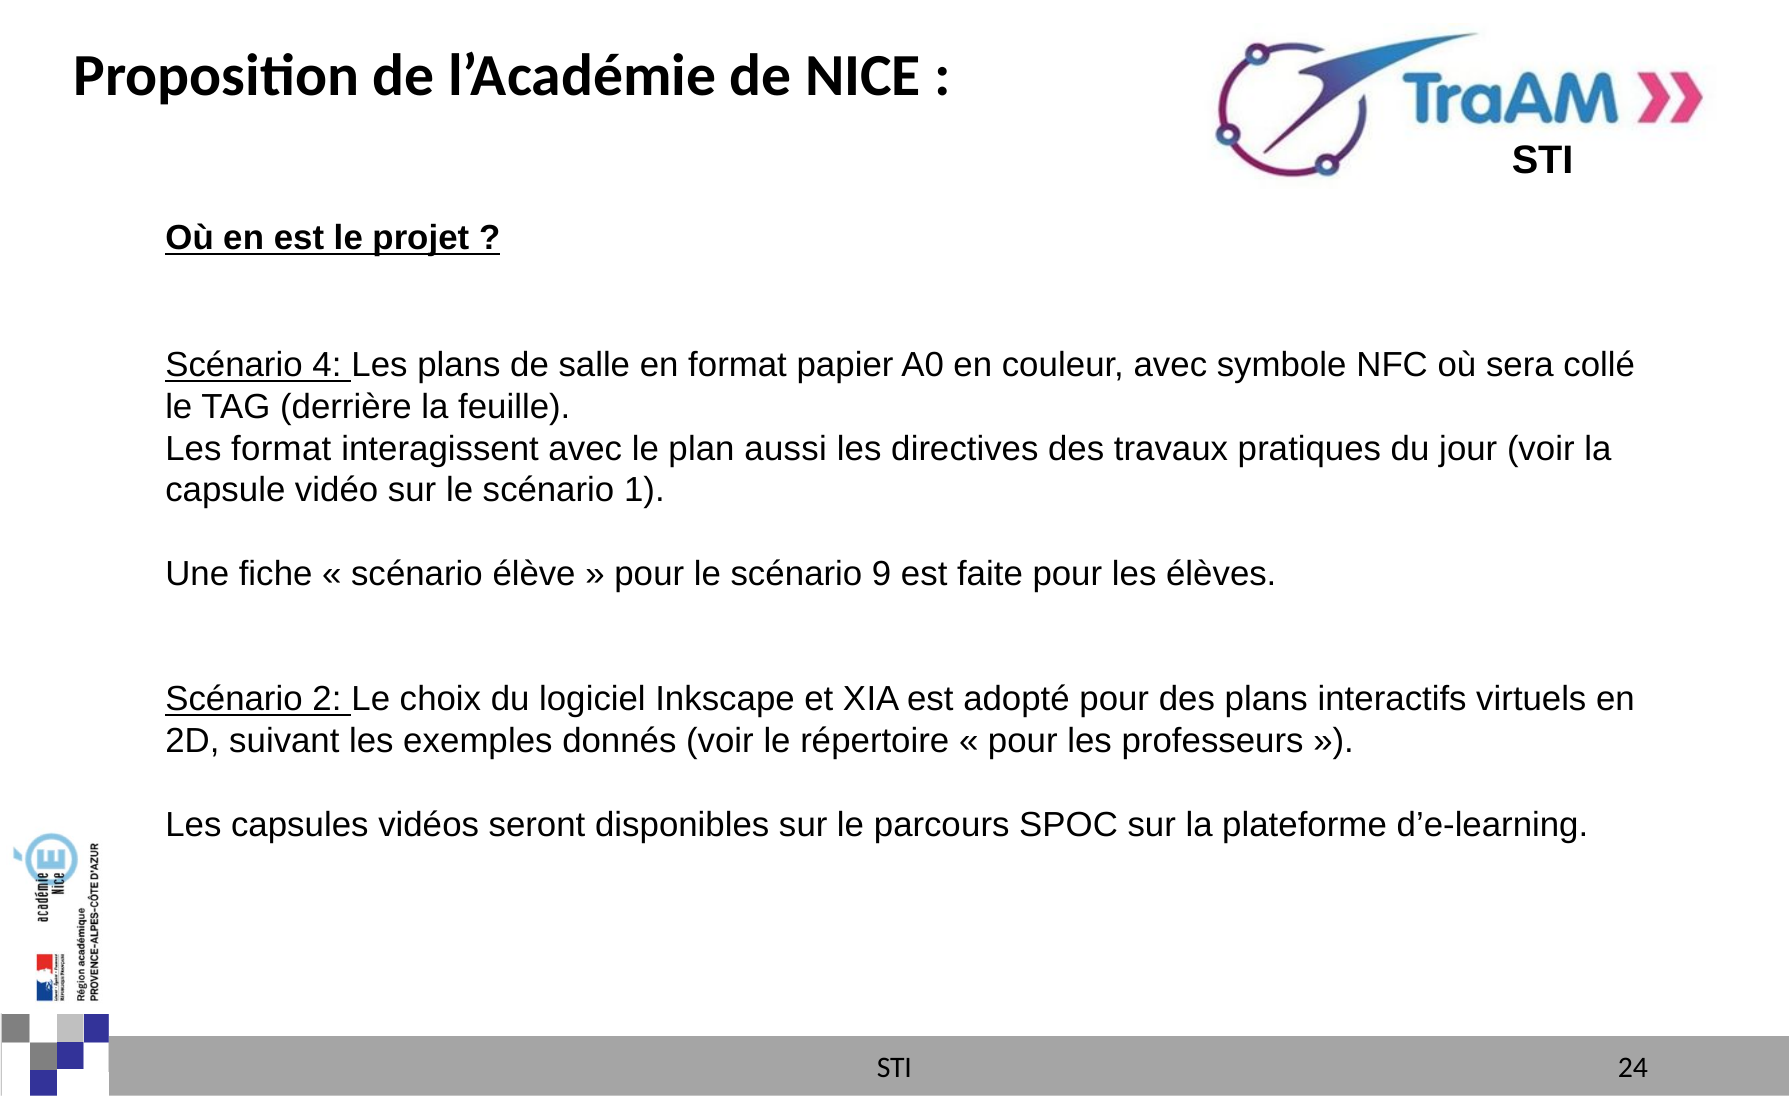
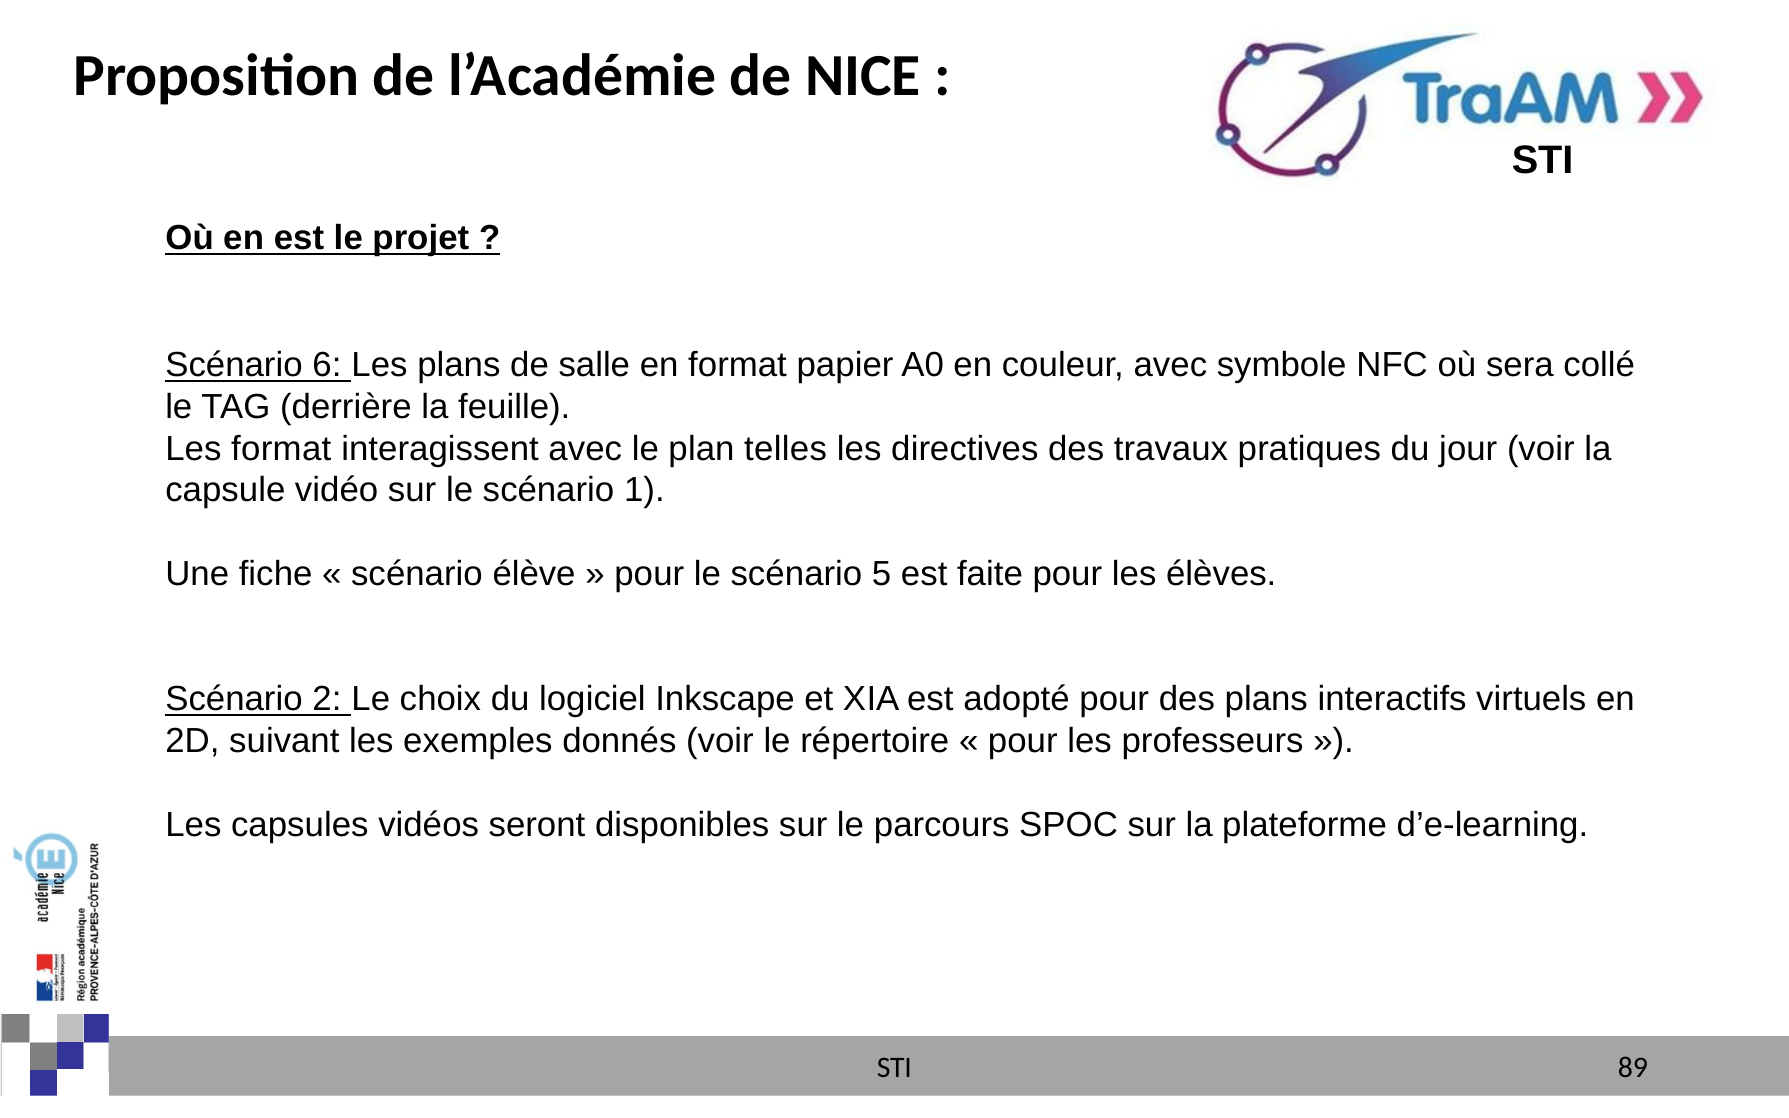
4: 4 -> 6
aussi: aussi -> telles
9: 9 -> 5
24: 24 -> 89
